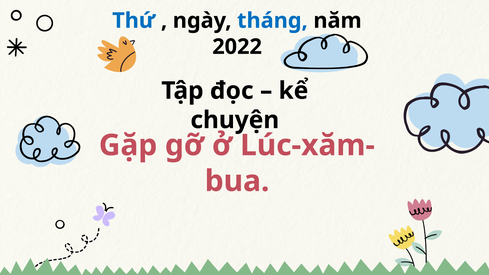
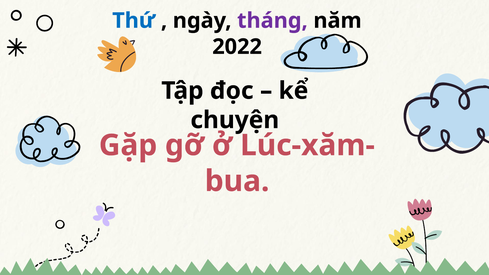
tháng colour: blue -> purple
